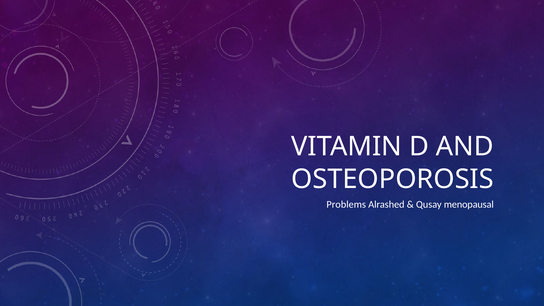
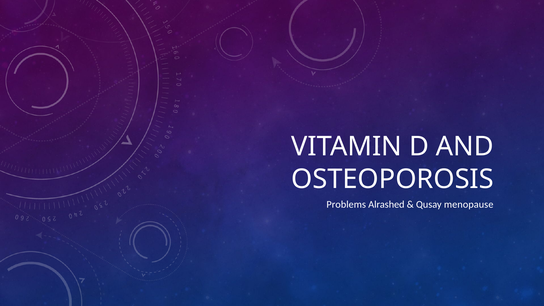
menopausal: menopausal -> menopause
